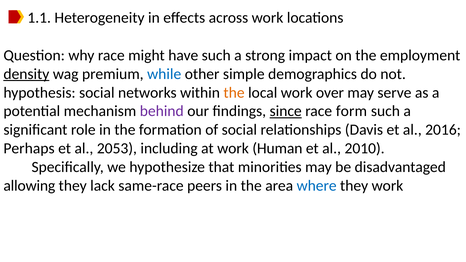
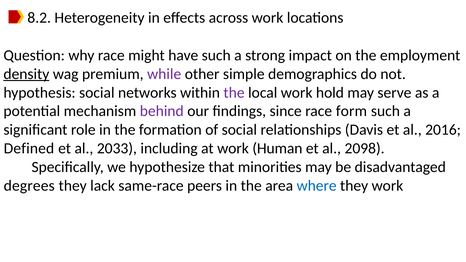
1.1: 1.1 -> 8.2
while colour: blue -> purple
the at (234, 93) colour: orange -> purple
over: over -> hold
since underline: present -> none
Perhaps: Perhaps -> Defined
2053: 2053 -> 2033
2010: 2010 -> 2098
allowing: allowing -> degrees
